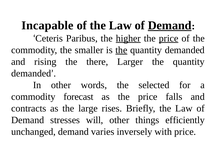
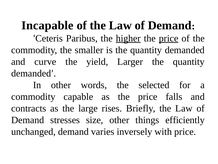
Demand at (170, 25) underline: present -> none
the at (121, 50) underline: present -> none
rising: rising -> curve
there: there -> yield
forecast: forecast -> capable
will: will -> size
